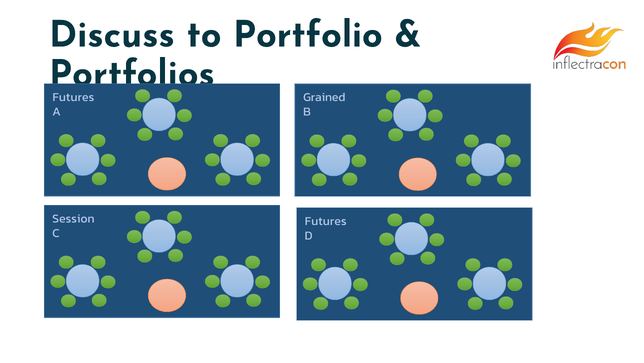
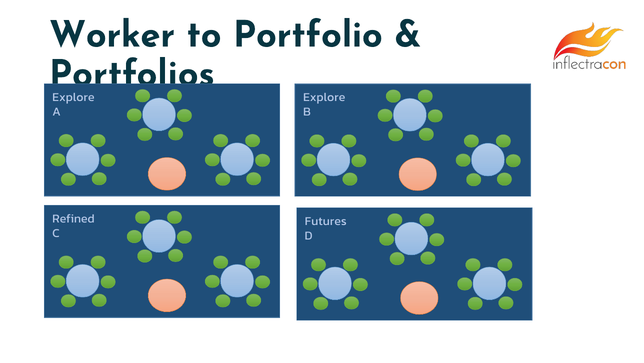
Discuss: Discuss -> Worker
Futures at (73, 97): Futures -> Explore
Grained at (324, 97): Grained -> Explore
Session: Session -> Refined
